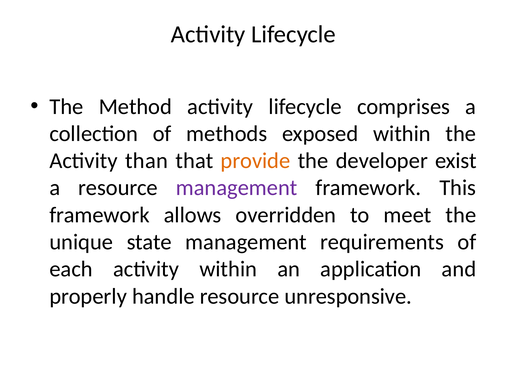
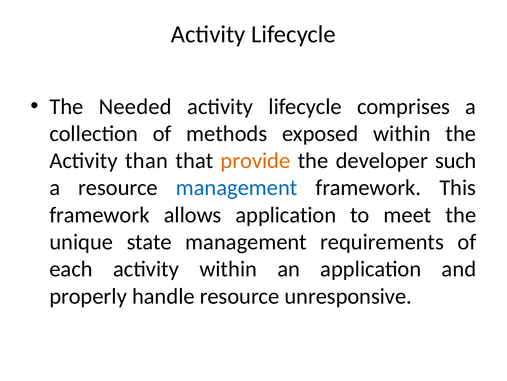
Method: Method -> Needed
exist: exist -> such
management at (237, 187) colour: purple -> blue
allows overridden: overridden -> application
